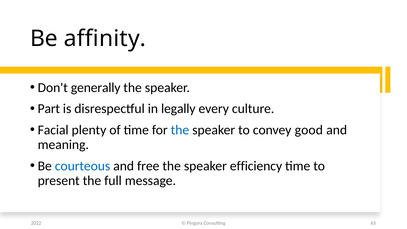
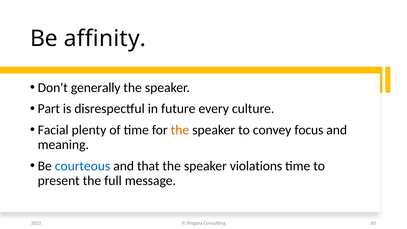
legally: legally -> future
the at (180, 130) colour: blue -> orange
good: good -> focus
free: free -> that
efficiency: efficiency -> violations
